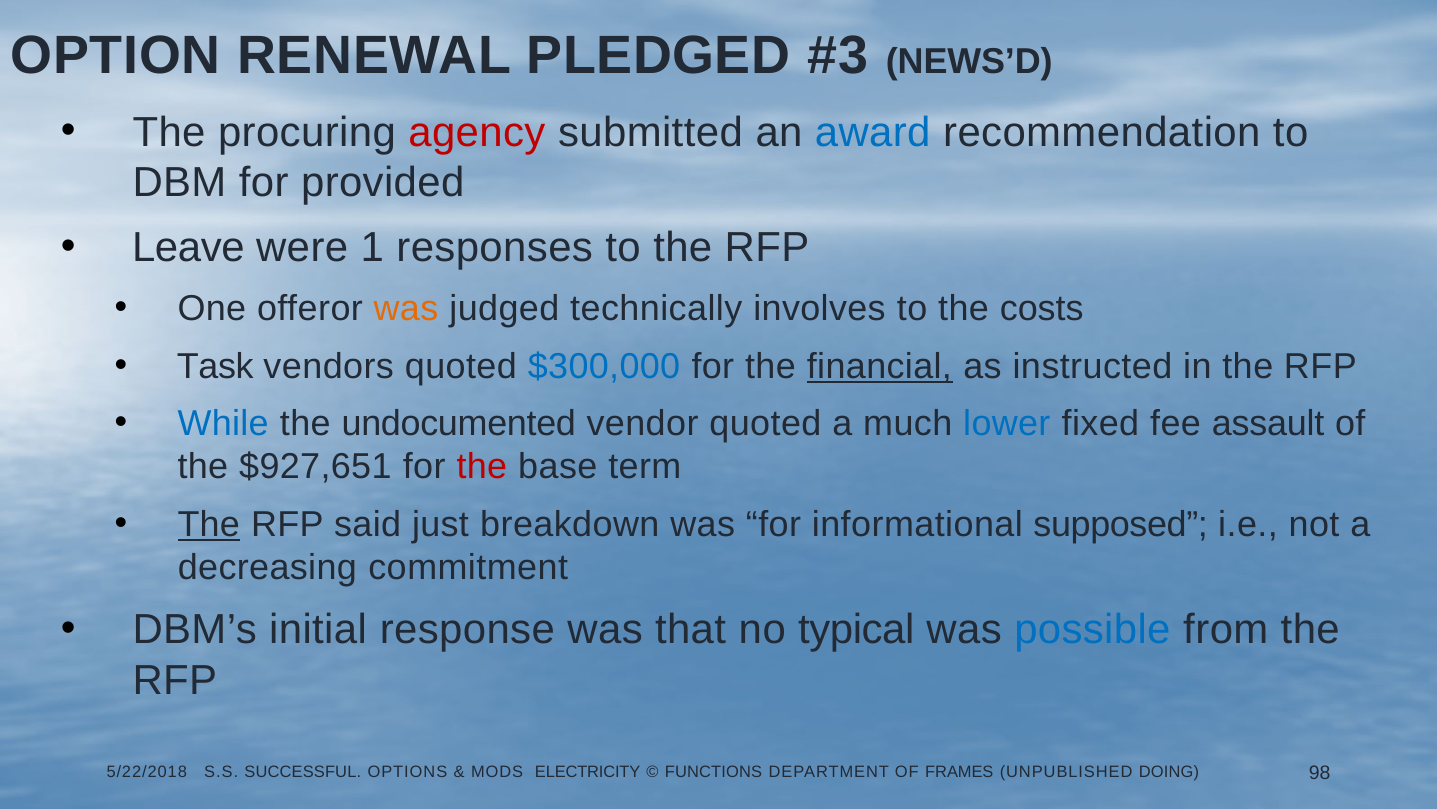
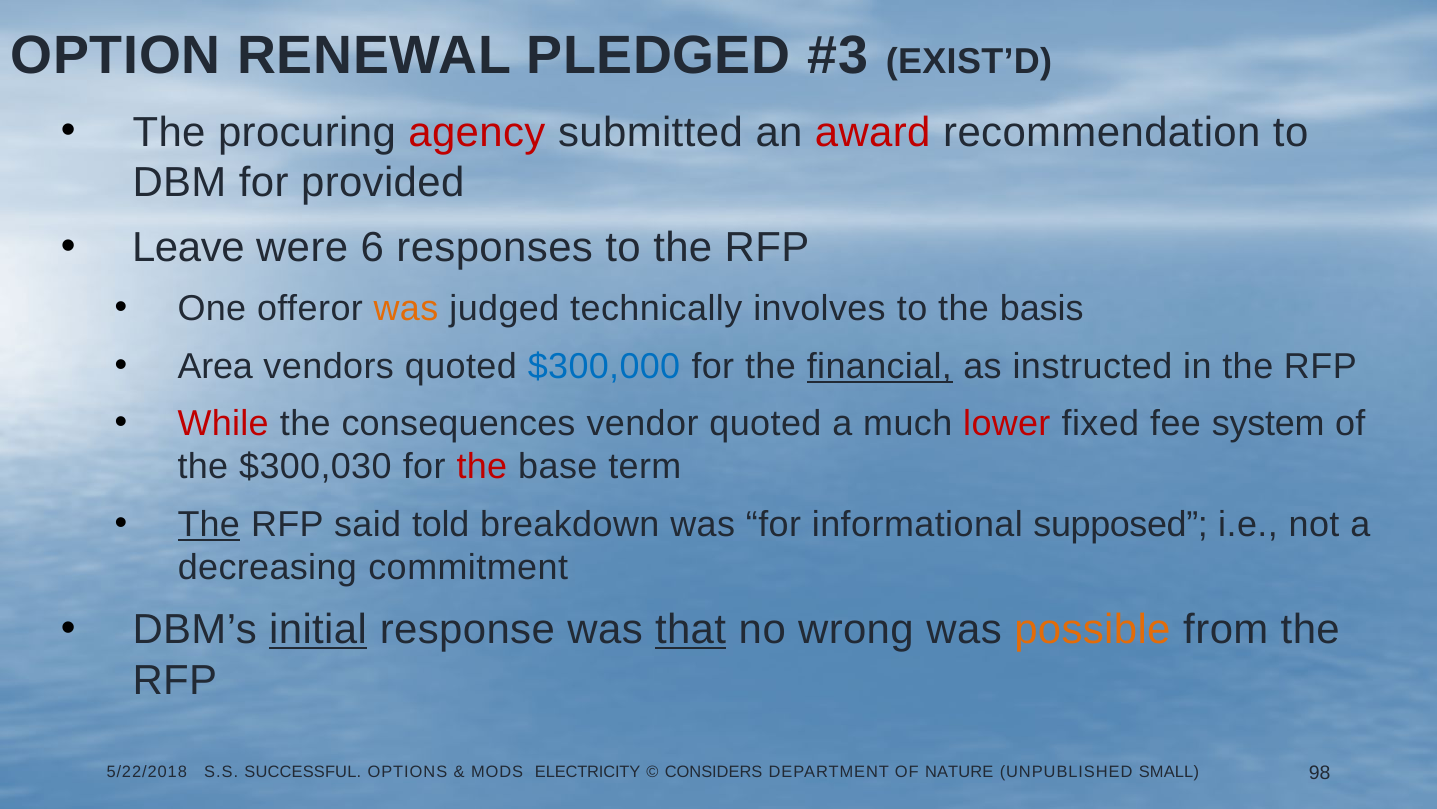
NEWS’D: NEWS’D -> EXIST’D
award colour: blue -> red
1: 1 -> 6
costs: costs -> basis
Task: Task -> Area
While colour: blue -> red
undocumented: undocumented -> consequences
lower colour: blue -> red
assault: assault -> system
$927,651: $927,651 -> $300,030
just: just -> told
initial underline: none -> present
that underline: none -> present
typical: typical -> wrong
possible colour: blue -> orange
FUNCTIONS: FUNCTIONS -> CONSIDERS
FRAMES: FRAMES -> NATURE
DOING: DOING -> SMALL
